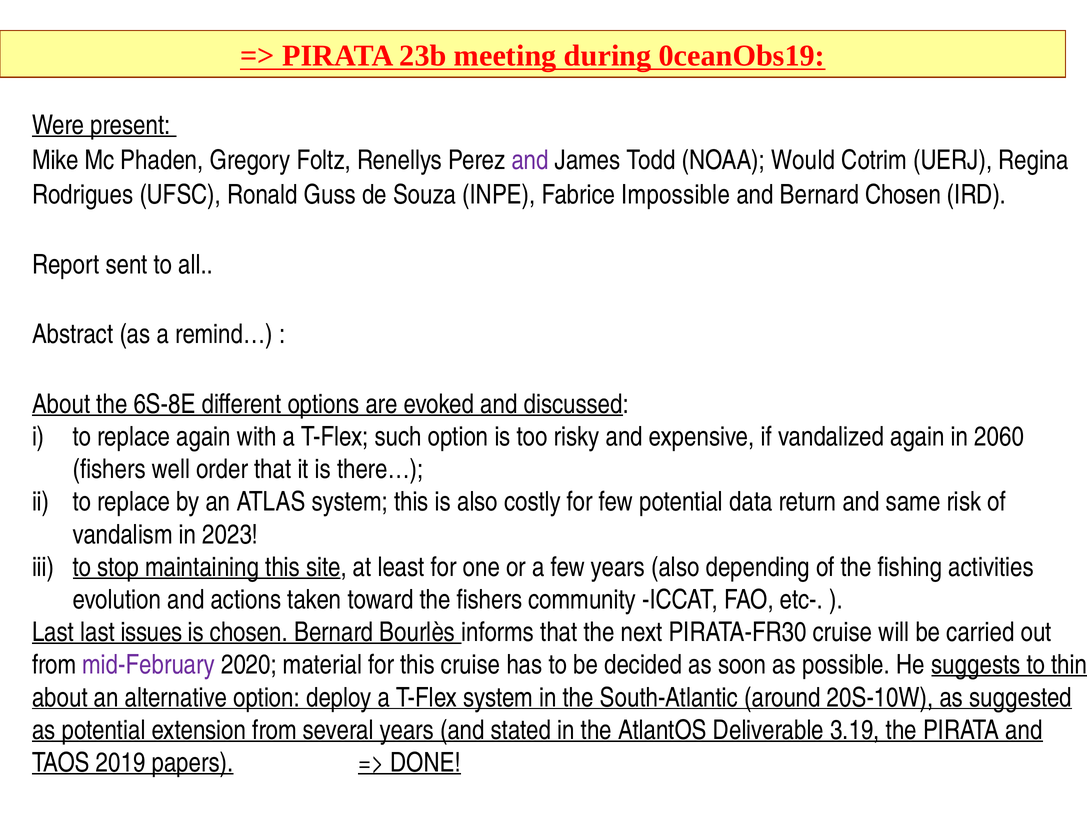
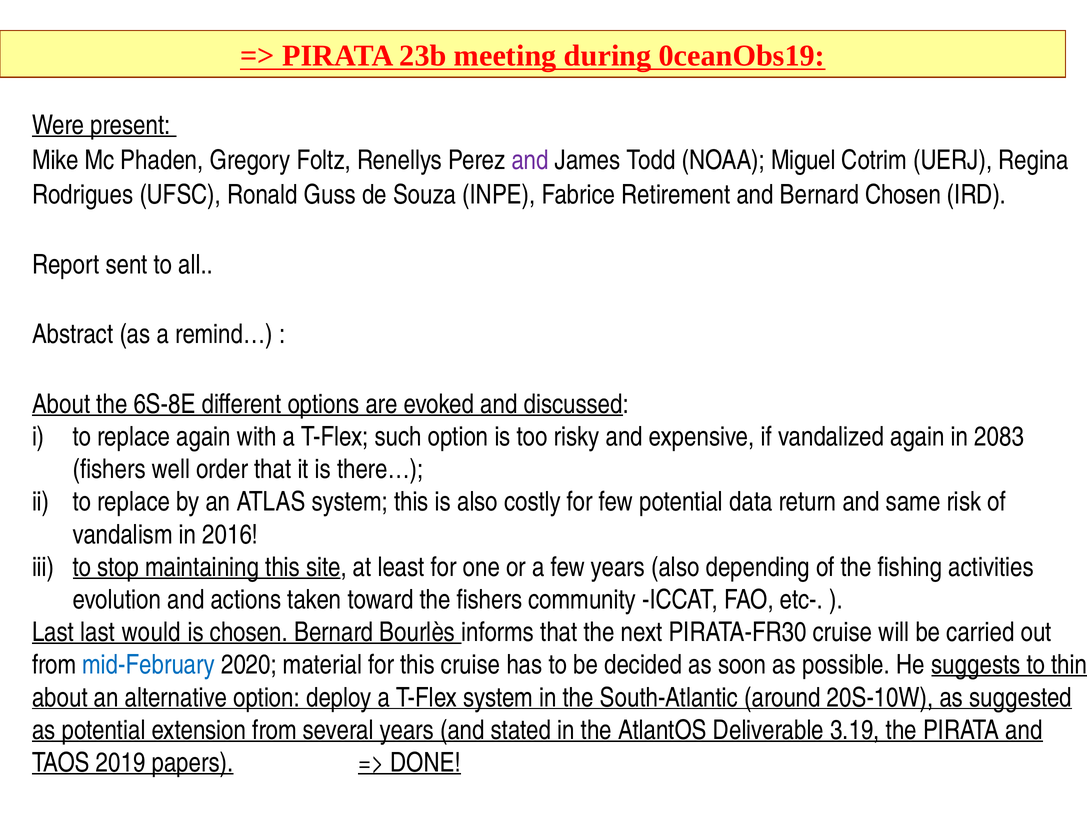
Would: Would -> Miguel
Impossible: Impossible -> Retirement
2060: 2060 -> 2083
2023: 2023 -> 2016
issues: issues -> would
mid-February colour: purple -> blue
